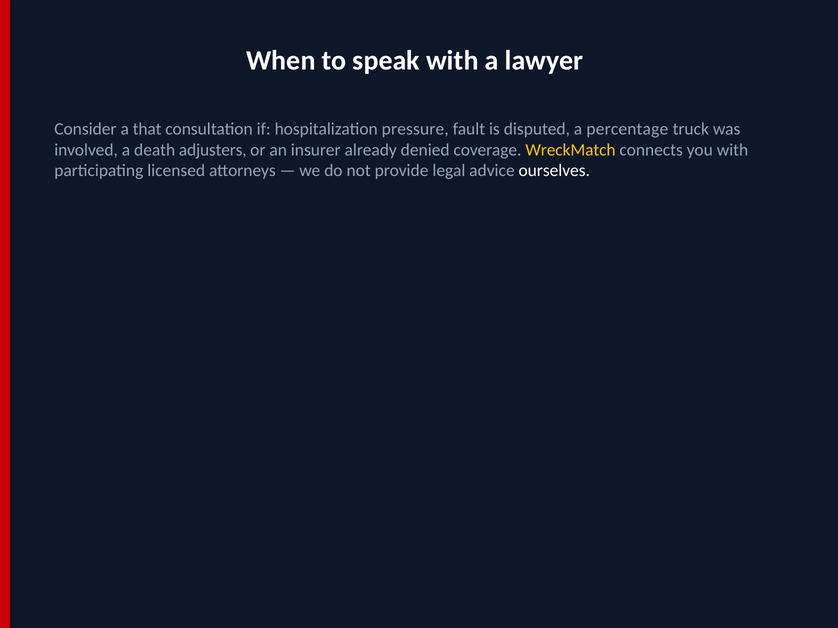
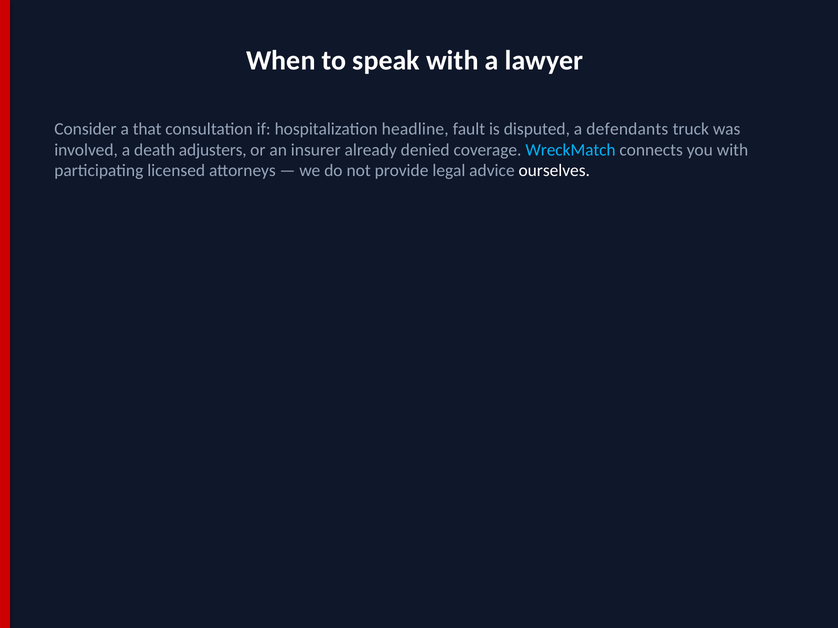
pressure: pressure -> headline
percentage: percentage -> defendants
WreckMatch colour: yellow -> light blue
